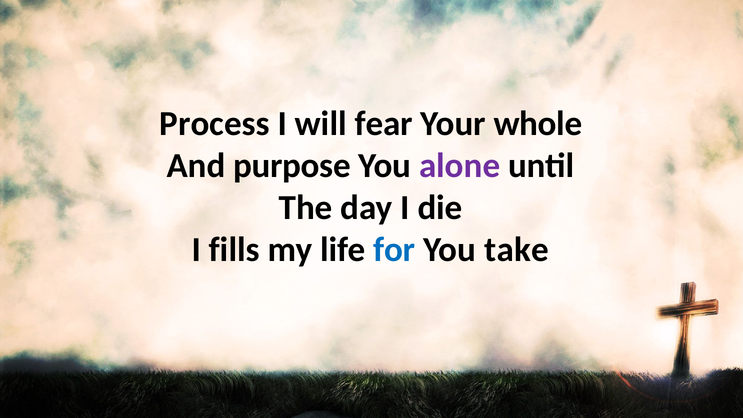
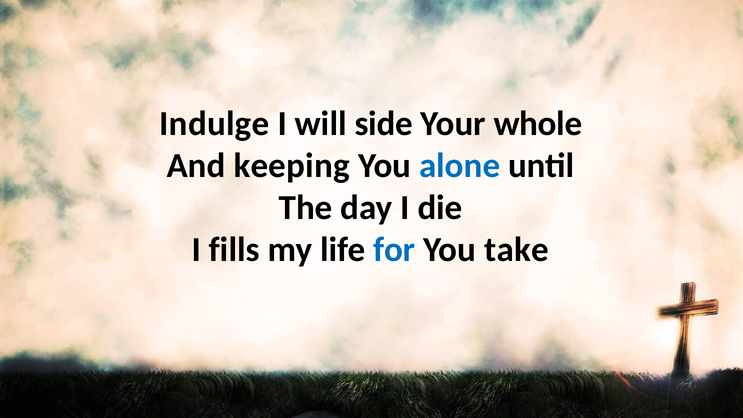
Process: Process -> Indulge
fear: fear -> side
purpose: purpose -> keeping
alone colour: purple -> blue
